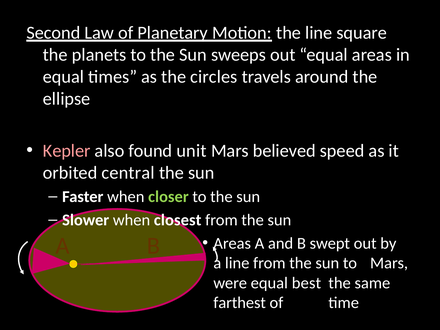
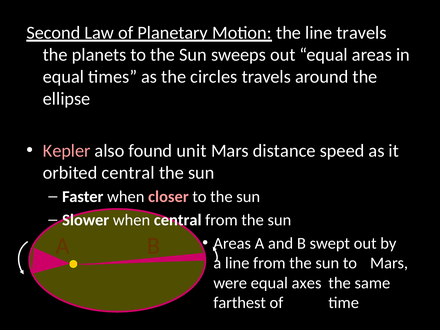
line square: square -> travels
believed: believed -> distance
closer colour: light green -> pink
when closest: closest -> central
best: best -> axes
